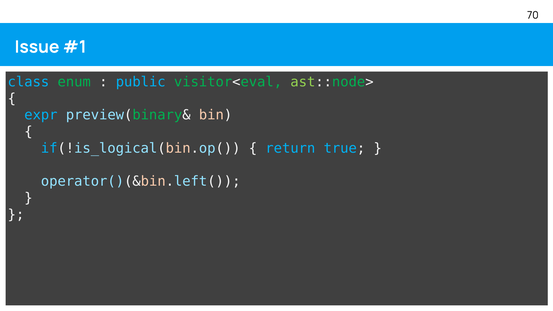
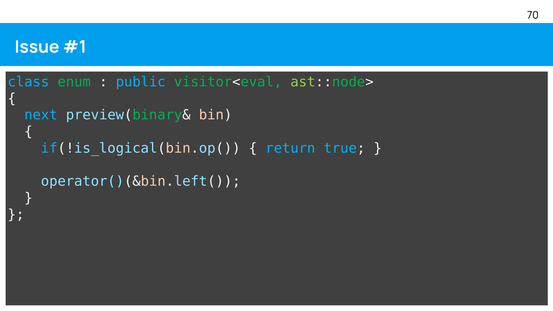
expr: expr -> next
